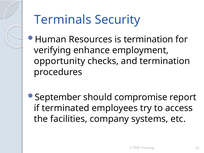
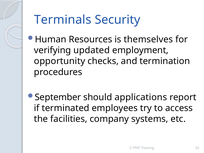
is termination: termination -> themselves
enhance: enhance -> updated
compromise: compromise -> applications
